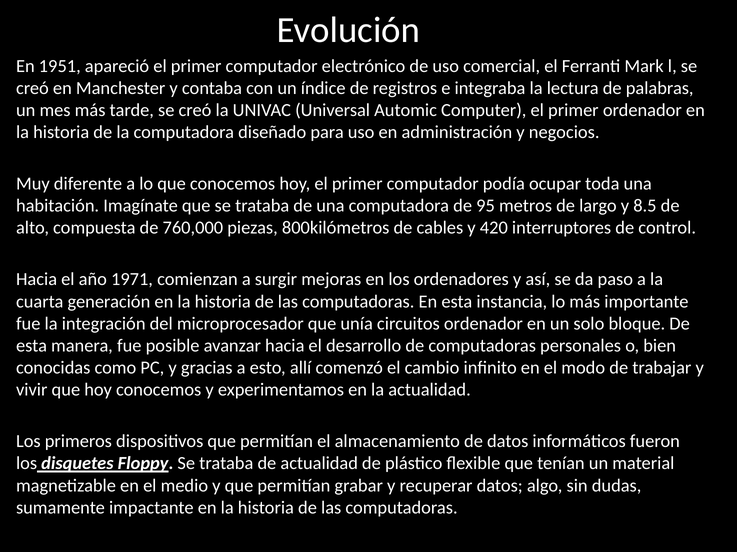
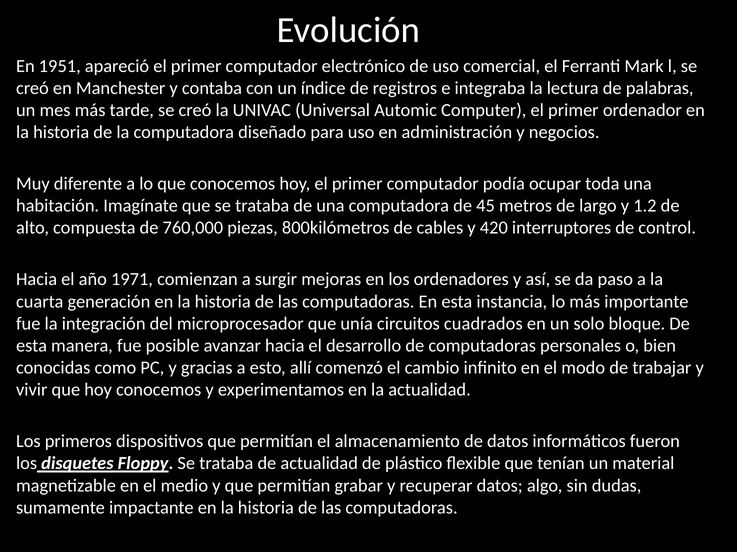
95: 95 -> 45
8.5: 8.5 -> 1.2
circuitos ordenador: ordenador -> cuadrados
